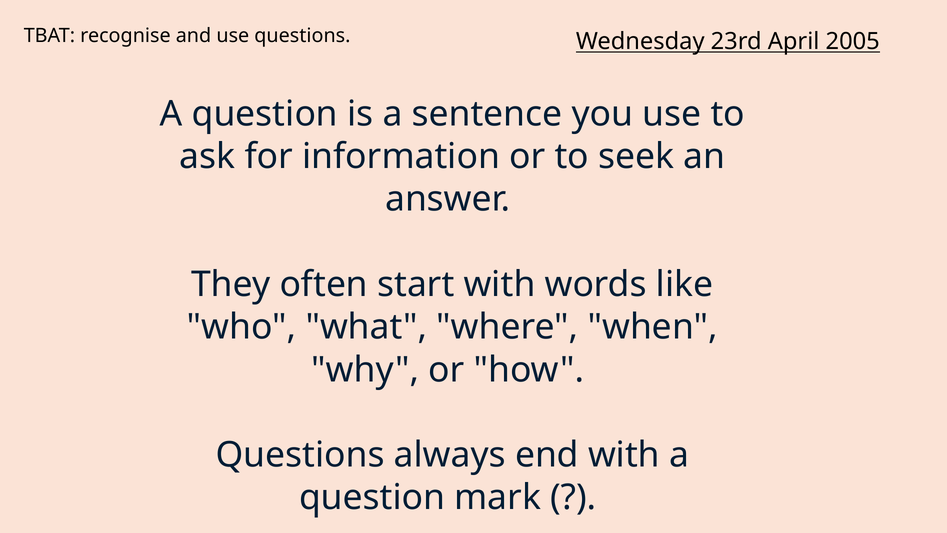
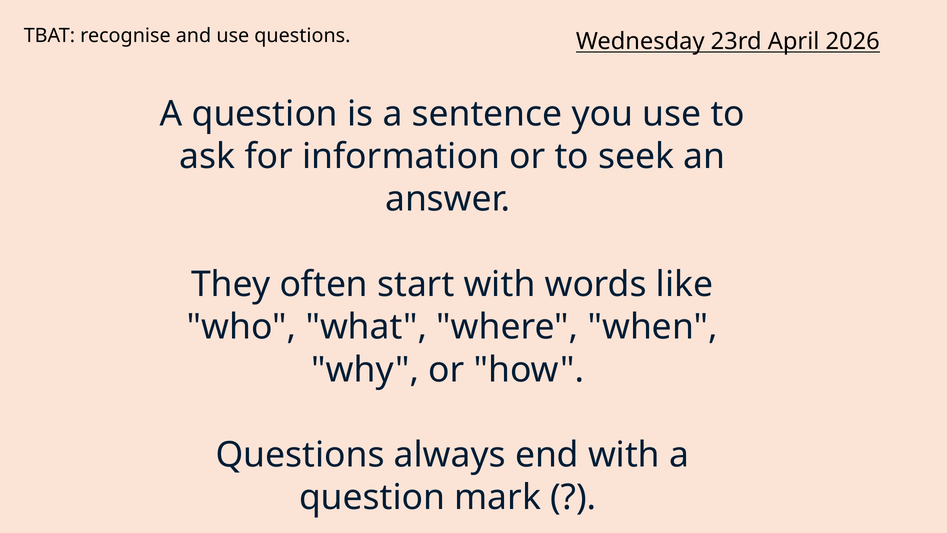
2005: 2005 -> 2026
